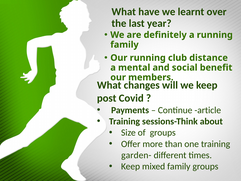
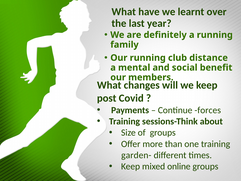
article: article -> forces
mixed family: family -> online
